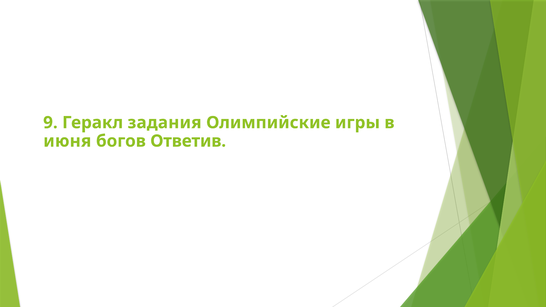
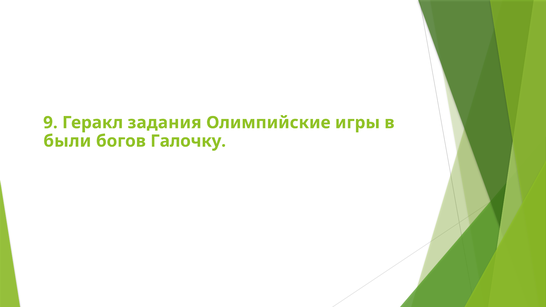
июня: июня -> были
Ответив: Ответив -> Галочку
